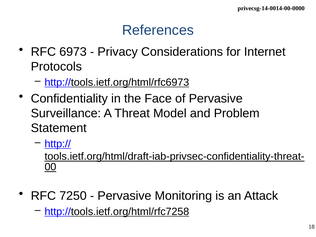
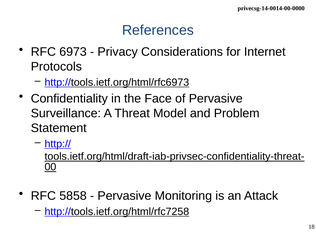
7250: 7250 -> 5858
